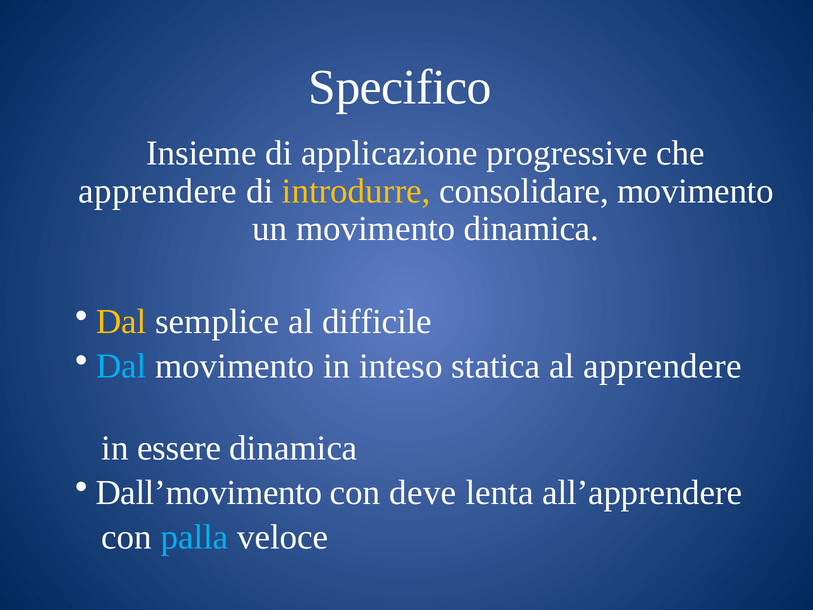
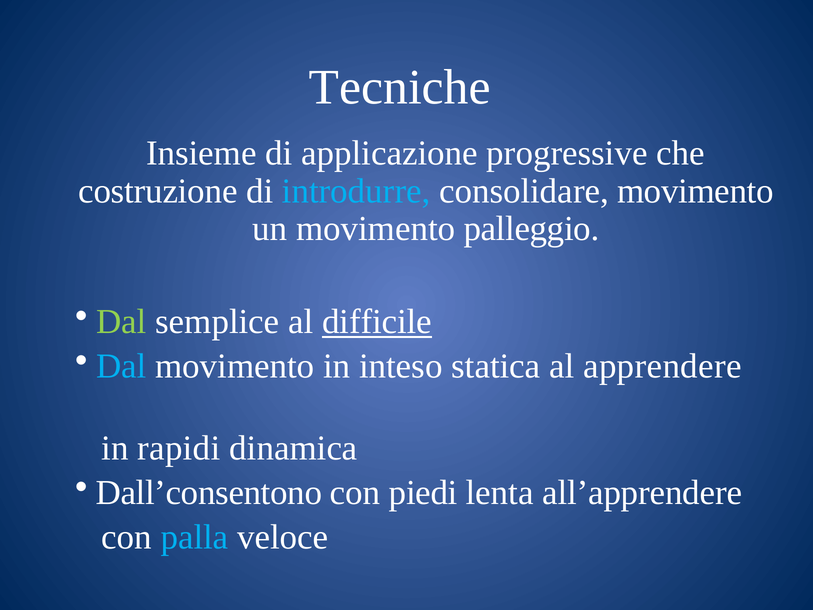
Specifico: Specifico -> Tecniche
apprendere at (158, 191): apprendere -> costruzione
introdurre colour: yellow -> light blue
movimento dinamica: dinamica -> palleggio
Dal at (121, 322) colour: yellow -> light green
difficile underline: none -> present
essere: essere -> rapidi
Dall’movimento: Dall’movimento -> Dall’consentono
deve: deve -> piedi
